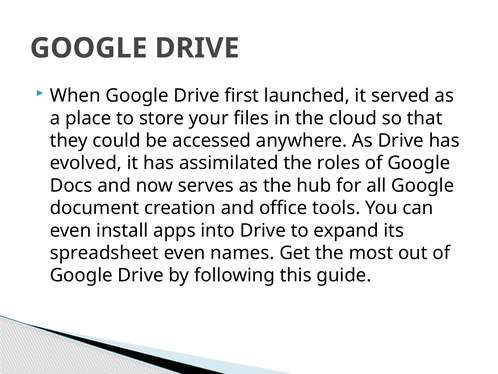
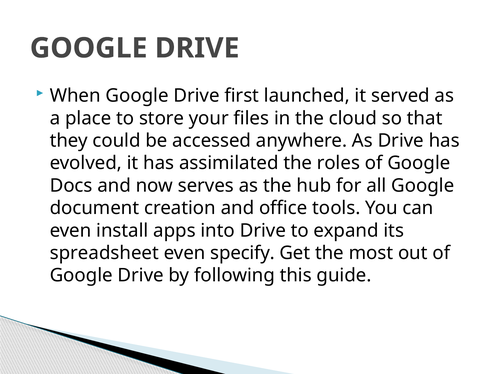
names: names -> specify
